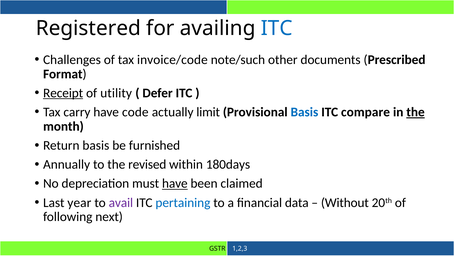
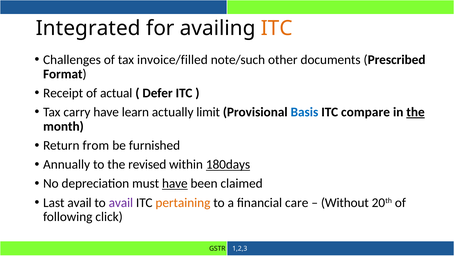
Registered: Registered -> Integrated
ITC at (277, 28) colour: blue -> orange
invoice/code: invoice/code -> invoice/filled
Receipt underline: present -> none
utility: utility -> actual
code: code -> learn
Return basis: basis -> from
180days underline: none -> present
Last year: year -> avail
pertaining colour: blue -> orange
data: data -> care
next: next -> click
